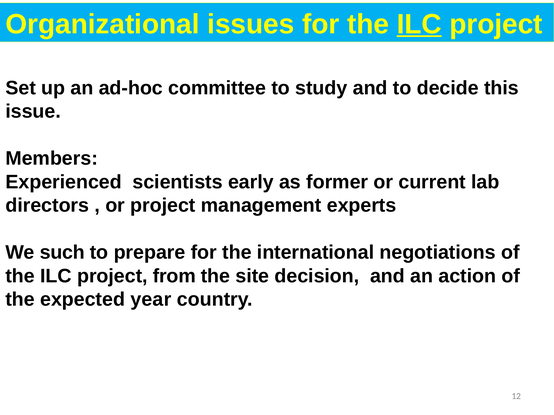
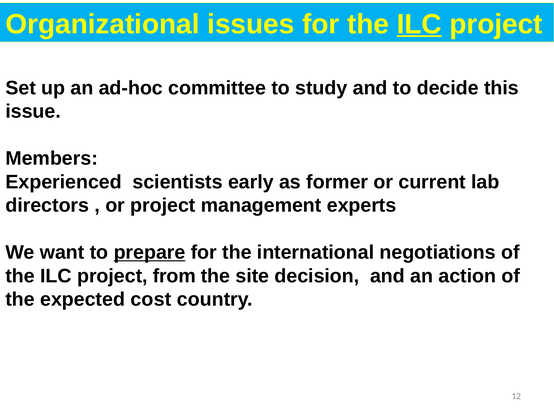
such: such -> want
prepare underline: none -> present
year: year -> cost
